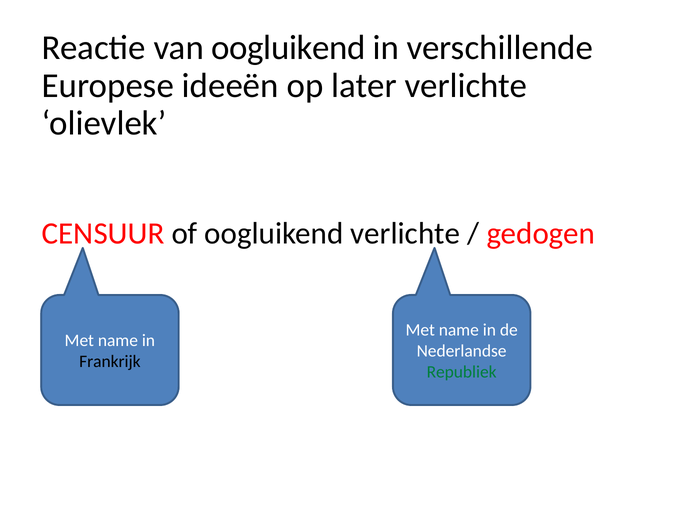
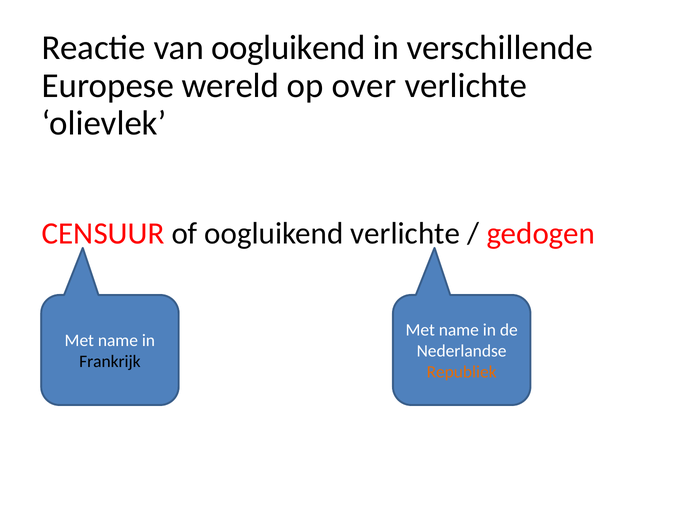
ideeën: ideeën -> wereld
later: later -> over
Republiek colour: green -> orange
